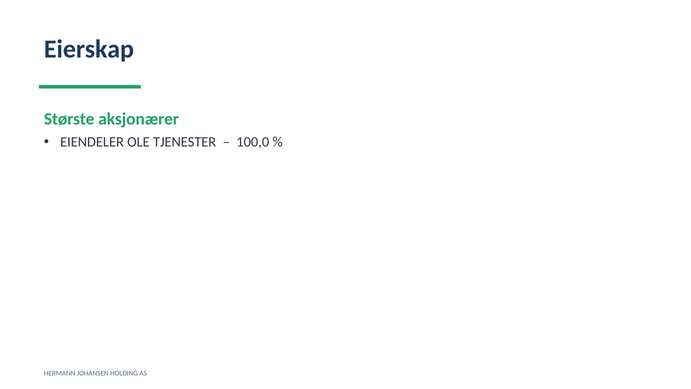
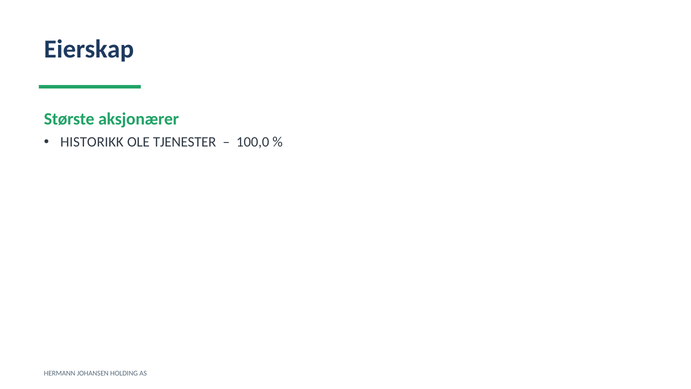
EIENDELER: EIENDELER -> HISTORIKK
